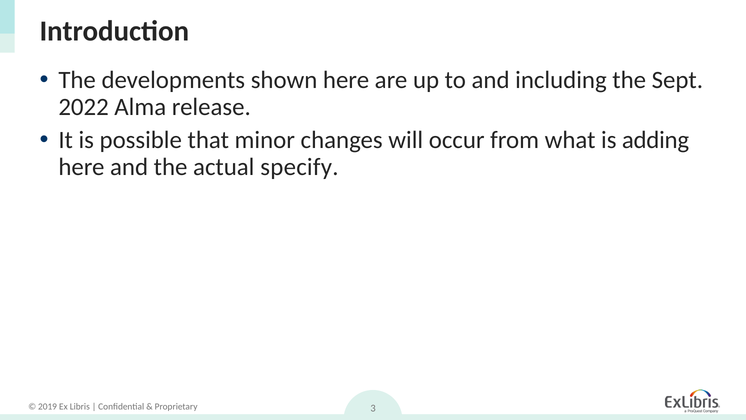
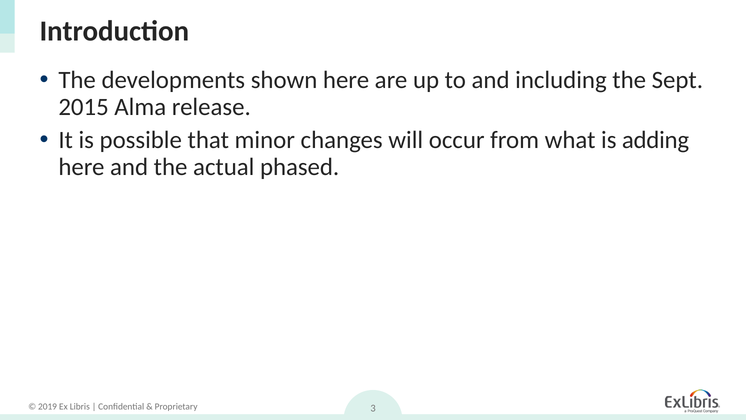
2022: 2022 -> 2015
specify: specify -> phased
